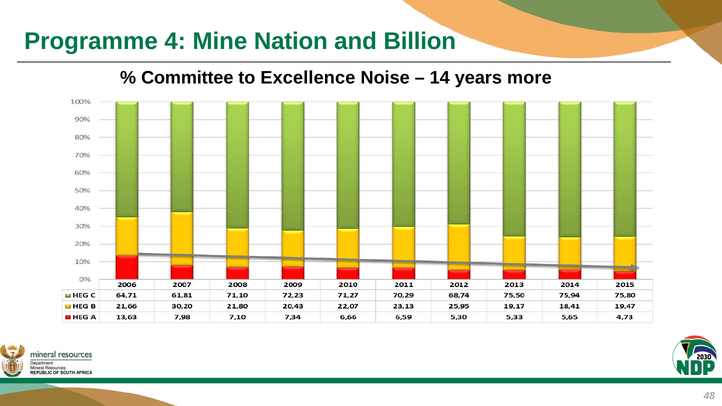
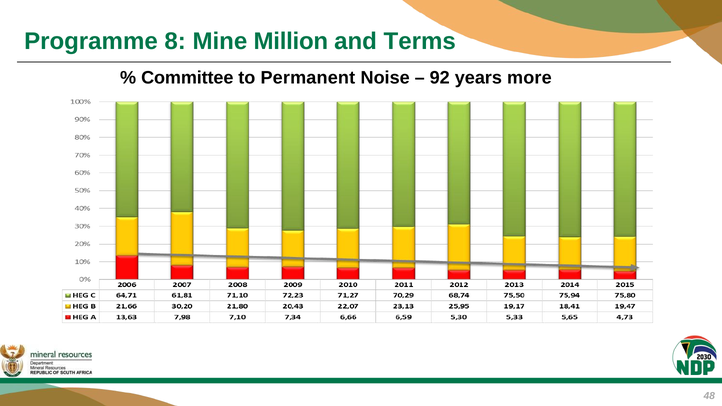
4: 4 -> 8
Nation: Nation -> Million
Billion: Billion -> Terms
Excellence: Excellence -> Permanent
14: 14 -> 92
